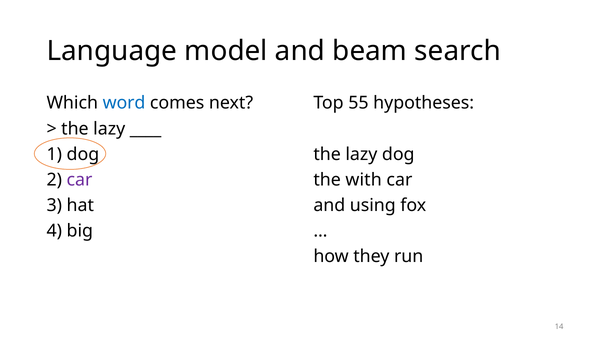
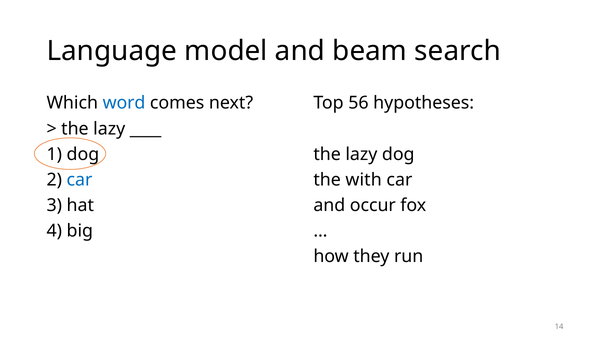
55: 55 -> 56
car at (79, 180) colour: purple -> blue
using: using -> occur
